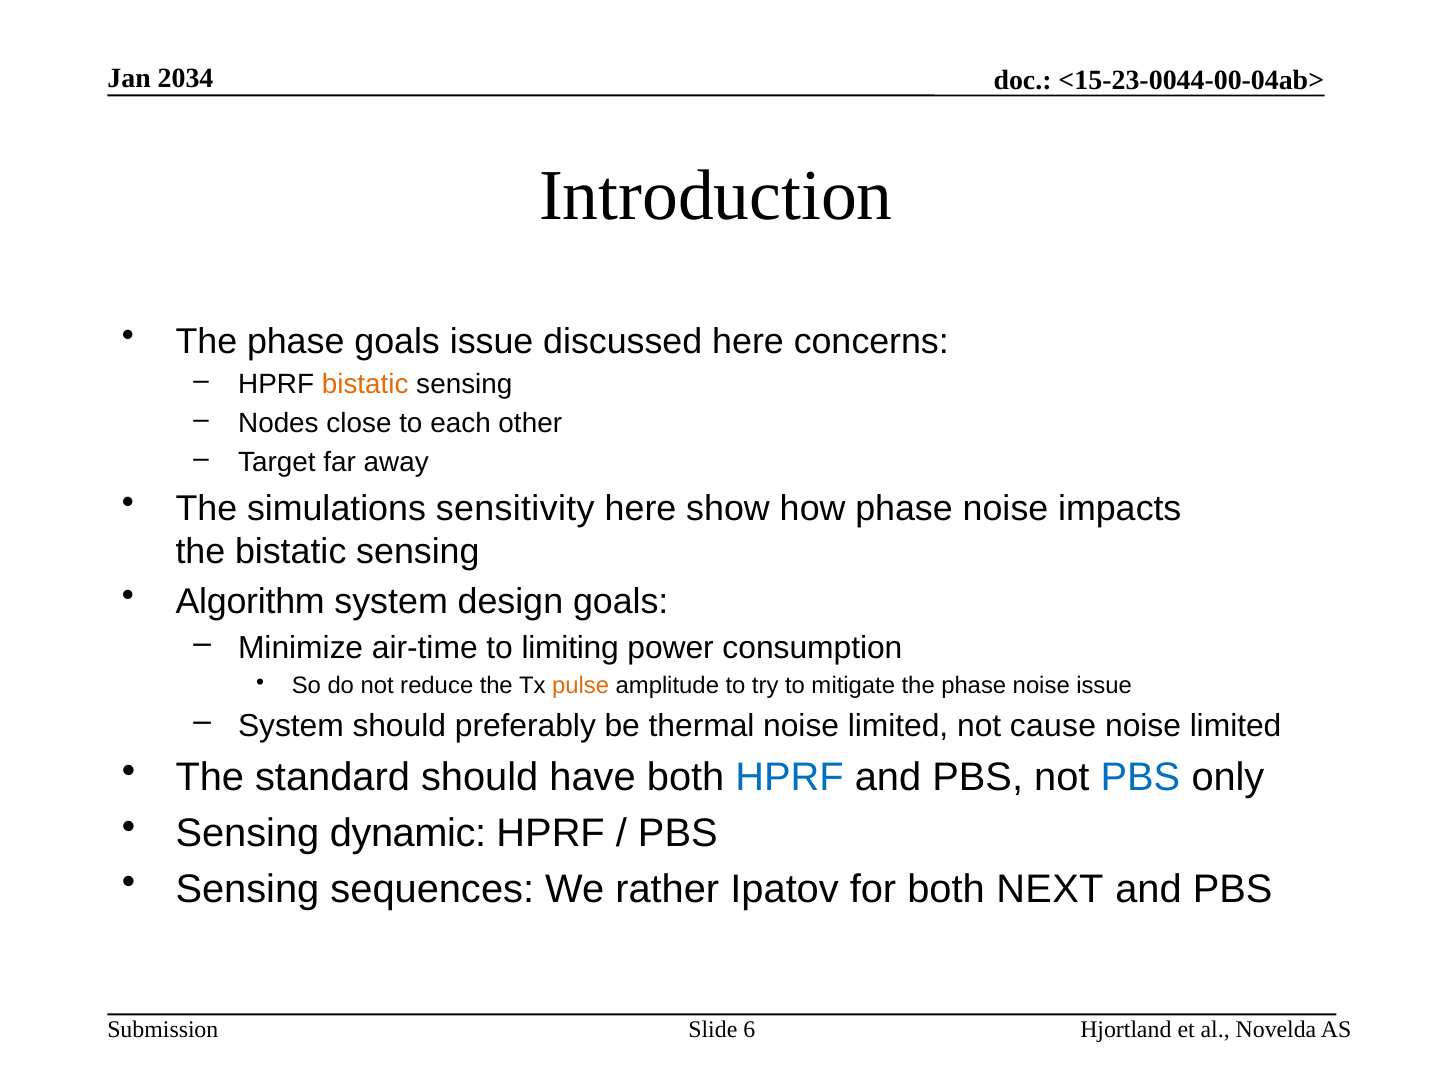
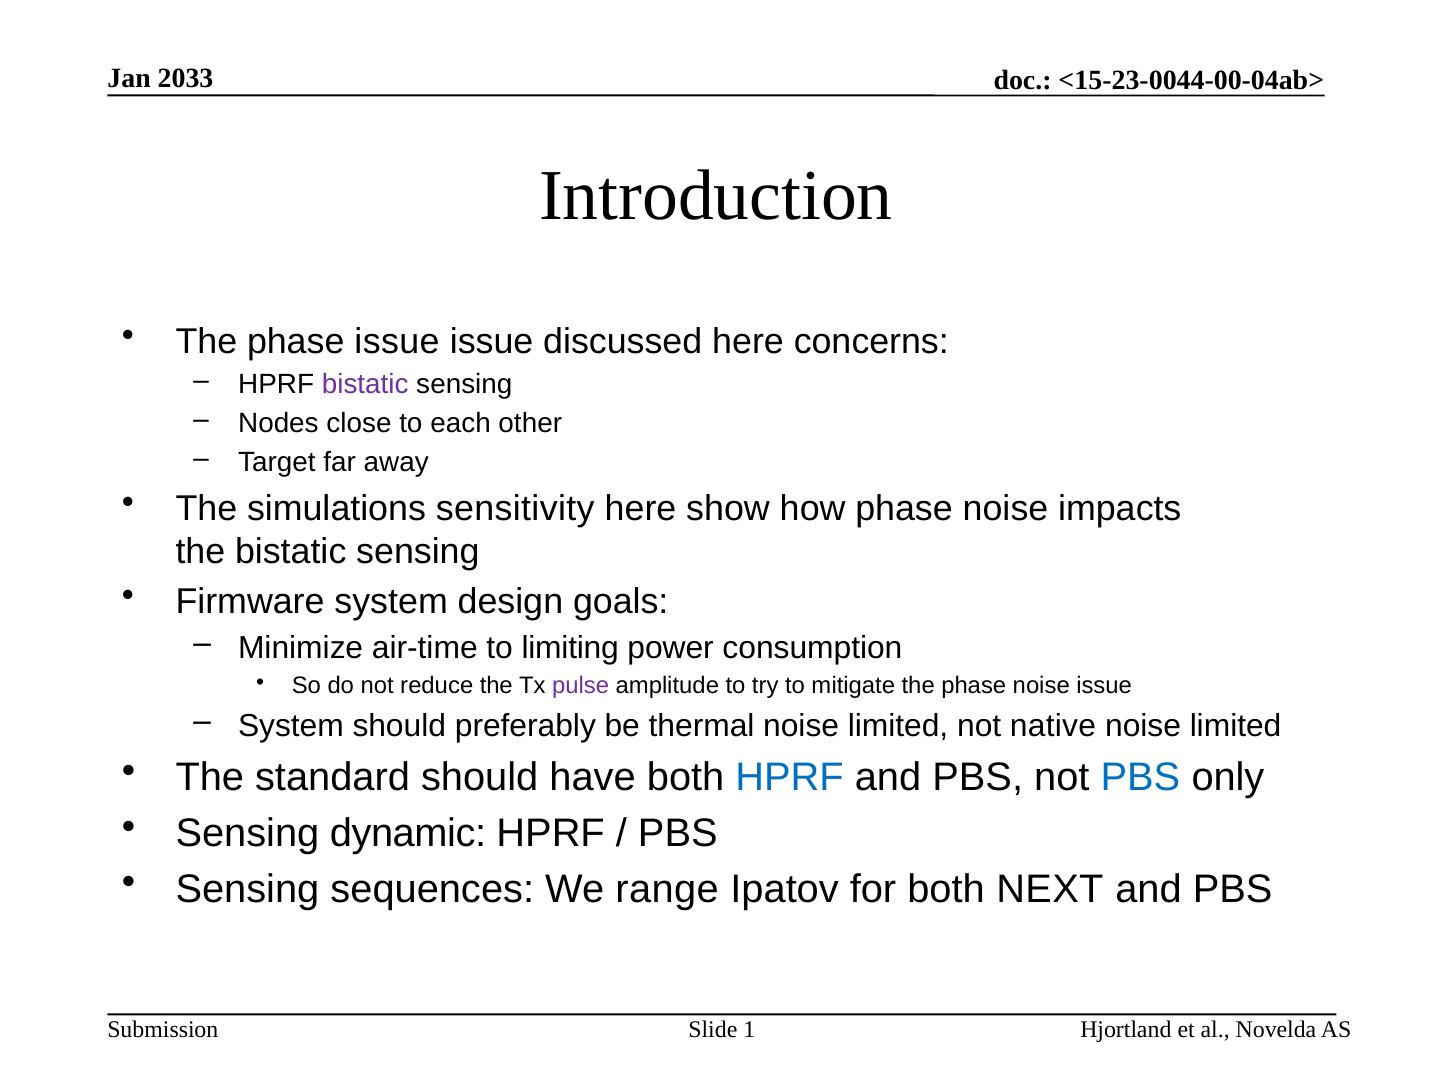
2034: 2034 -> 2033
phase goals: goals -> issue
bistatic at (365, 385) colour: orange -> purple
Algorithm: Algorithm -> Firmware
pulse colour: orange -> purple
cause: cause -> native
rather: rather -> range
6: 6 -> 1
